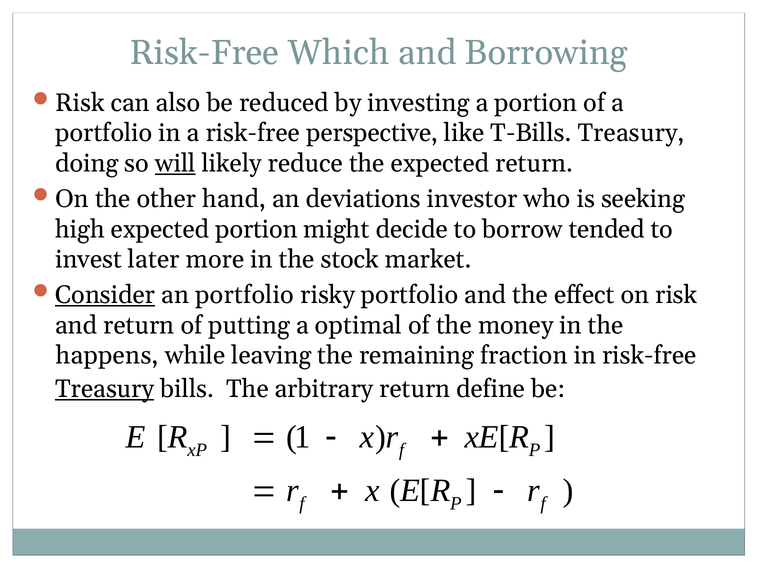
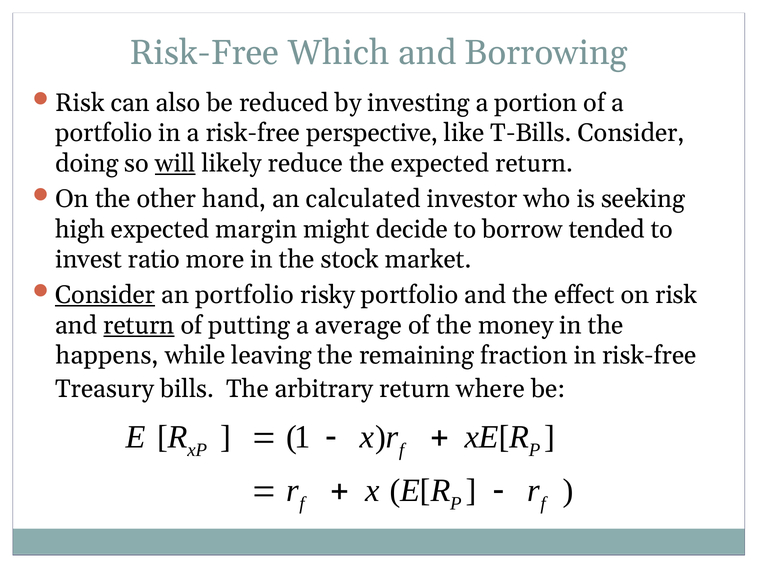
T-Bills Treasury: Treasury -> Consider
deviations: deviations -> calculated
expected portion: portion -> margin
later: later -> ratio
return at (139, 326) underline: none -> present
optimal: optimal -> average
Treasury at (105, 389) underline: present -> none
define: define -> where
